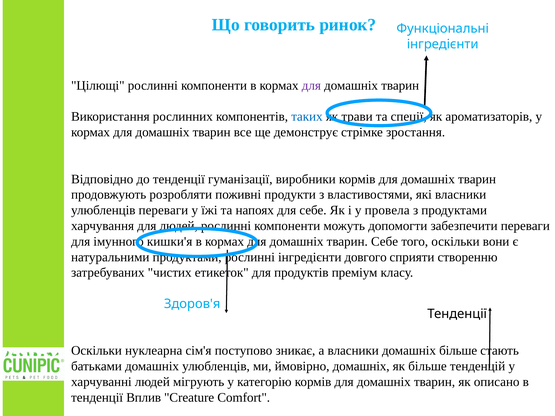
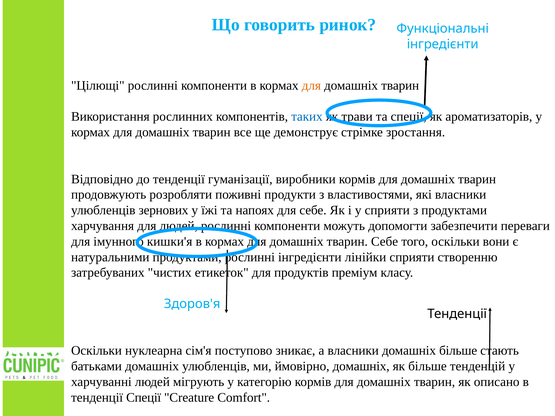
для at (311, 85) colour: purple -> orange
улюбленців переваги: переваги -> зернових
у провела: провела -> сприяти
довгого: довгого -> лінійки
тенденції Вплив: Вплив -> Спеції
